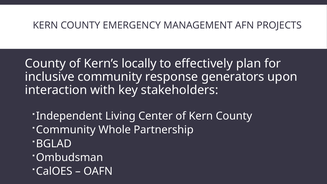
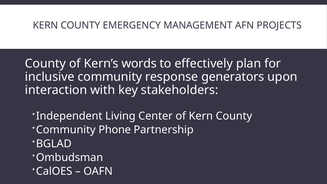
locally: locally -> words
Whole: Whole -> Phone
